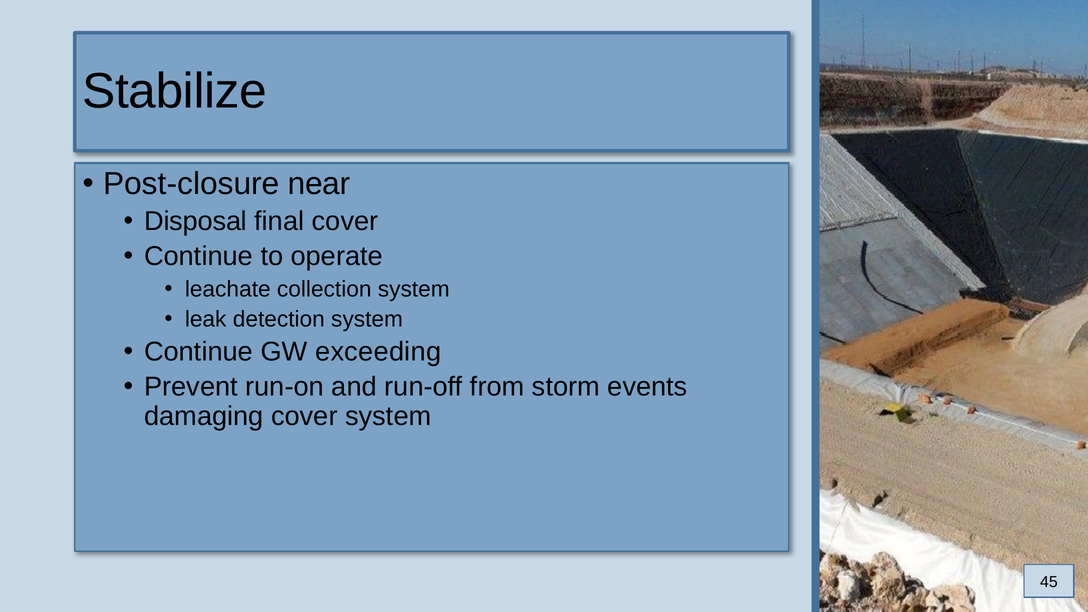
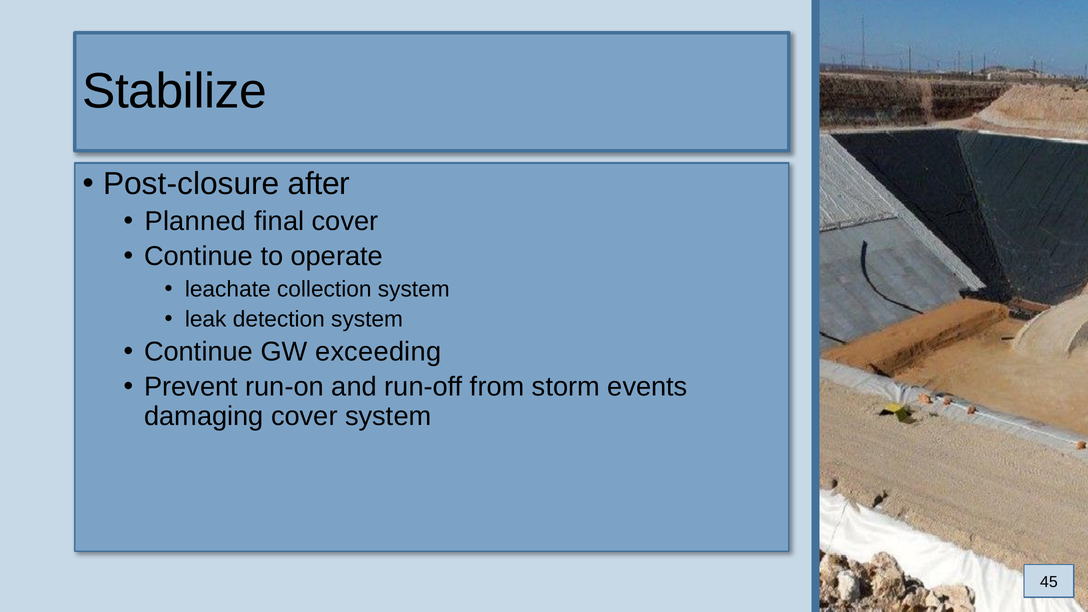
near: near -> after
Disposal: Disposal -> Planned
